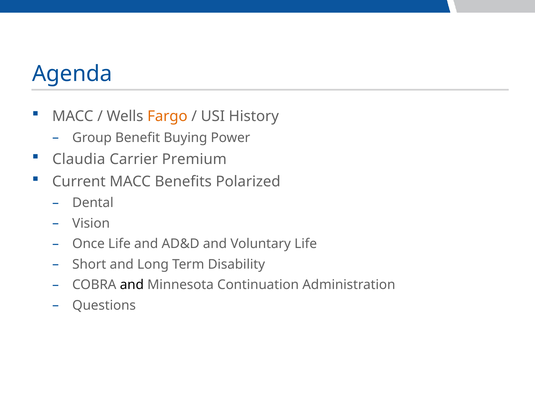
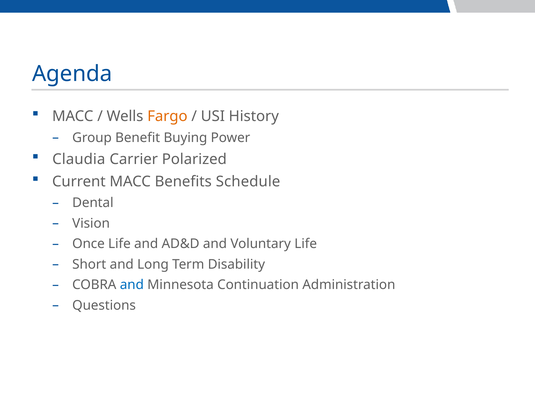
Premium: Premium -> Polarized
Polarized: Polarized -> Schedule
and at (132, 285) colour: black -> blue
